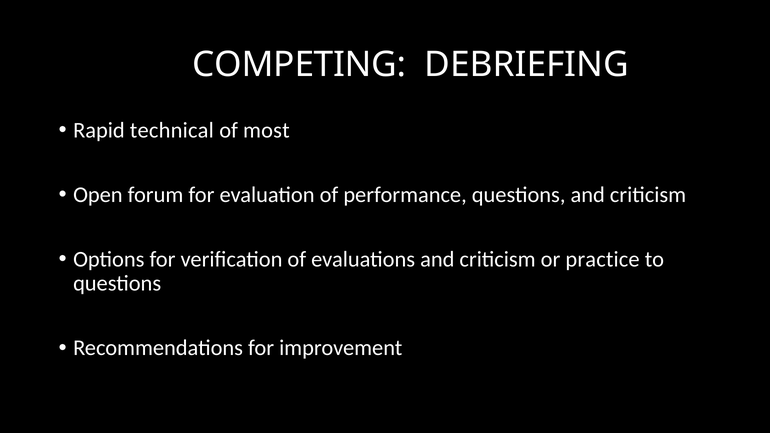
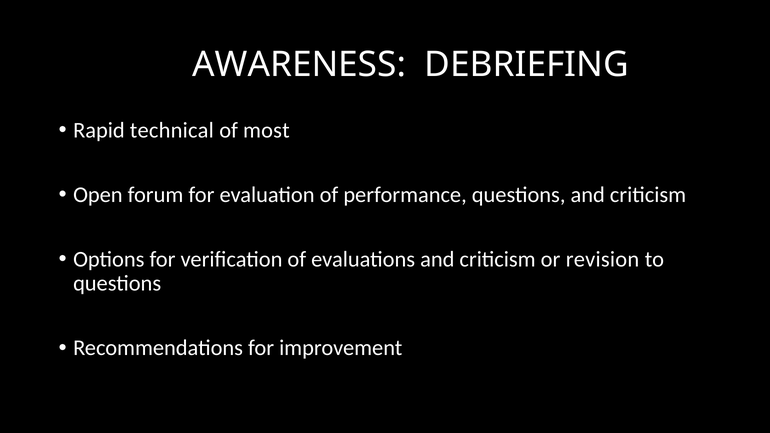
COMPETING: COMPETING -> AWARENESS
practice: practice -> revision
